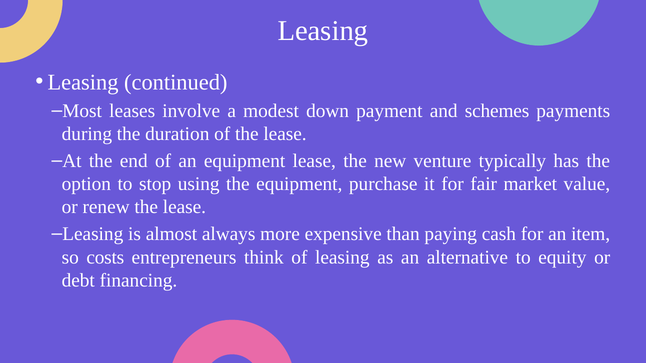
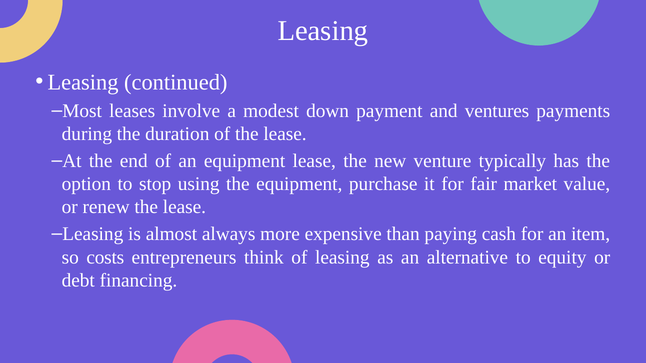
schemes: schemes -> ventures
